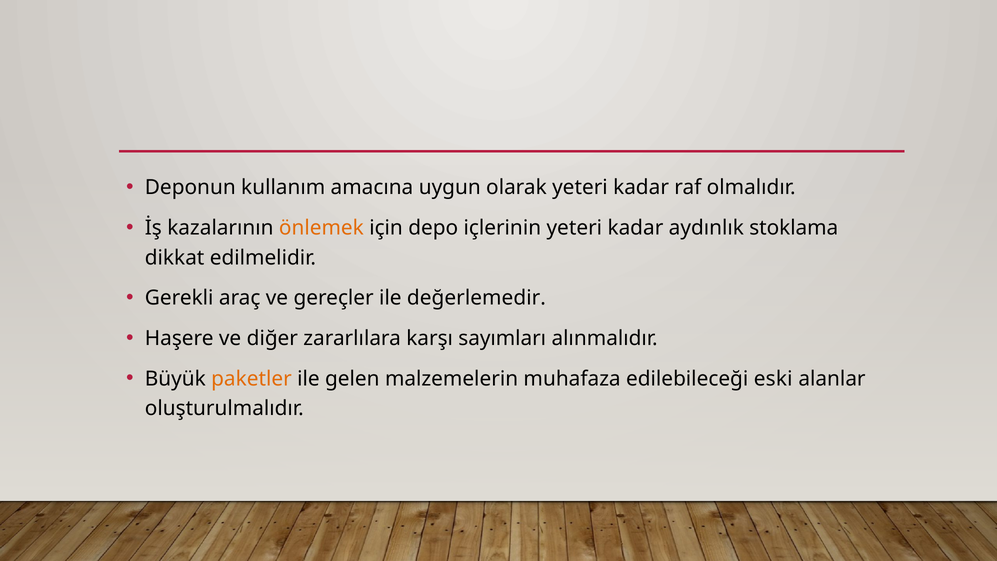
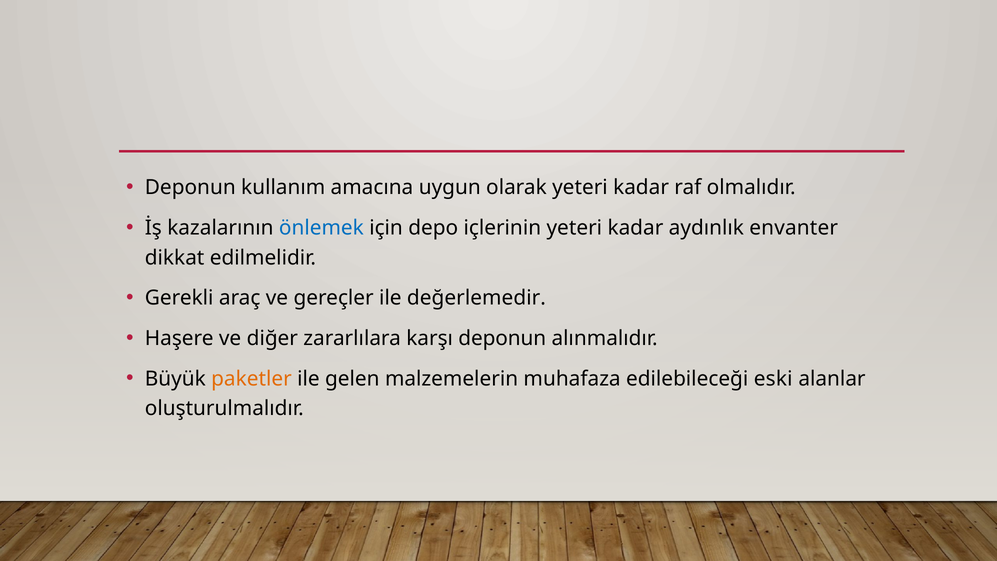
önlemek colour: orange -> blue
stoklama: stoklama -> envanter
karşı sayımları: sayımları -> deponun
